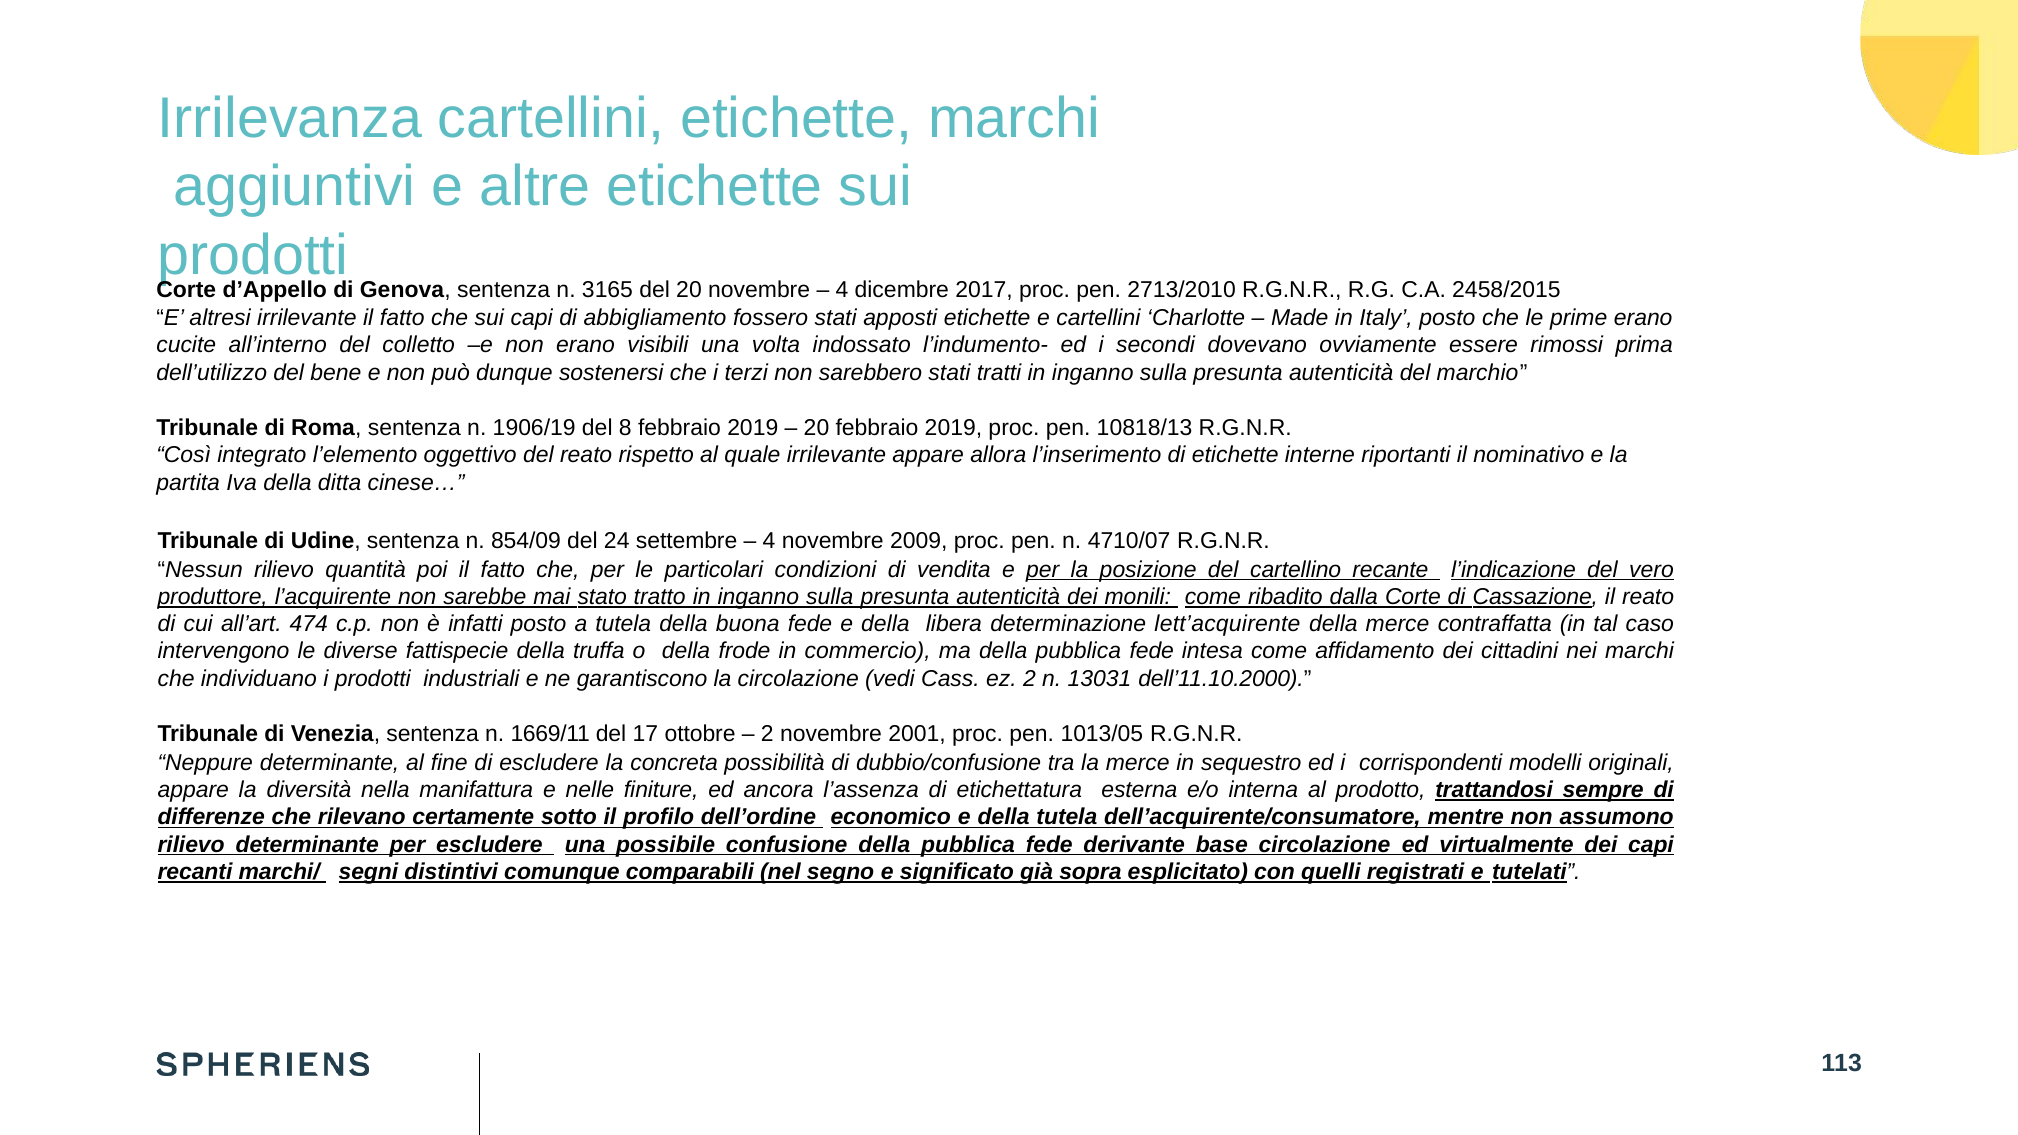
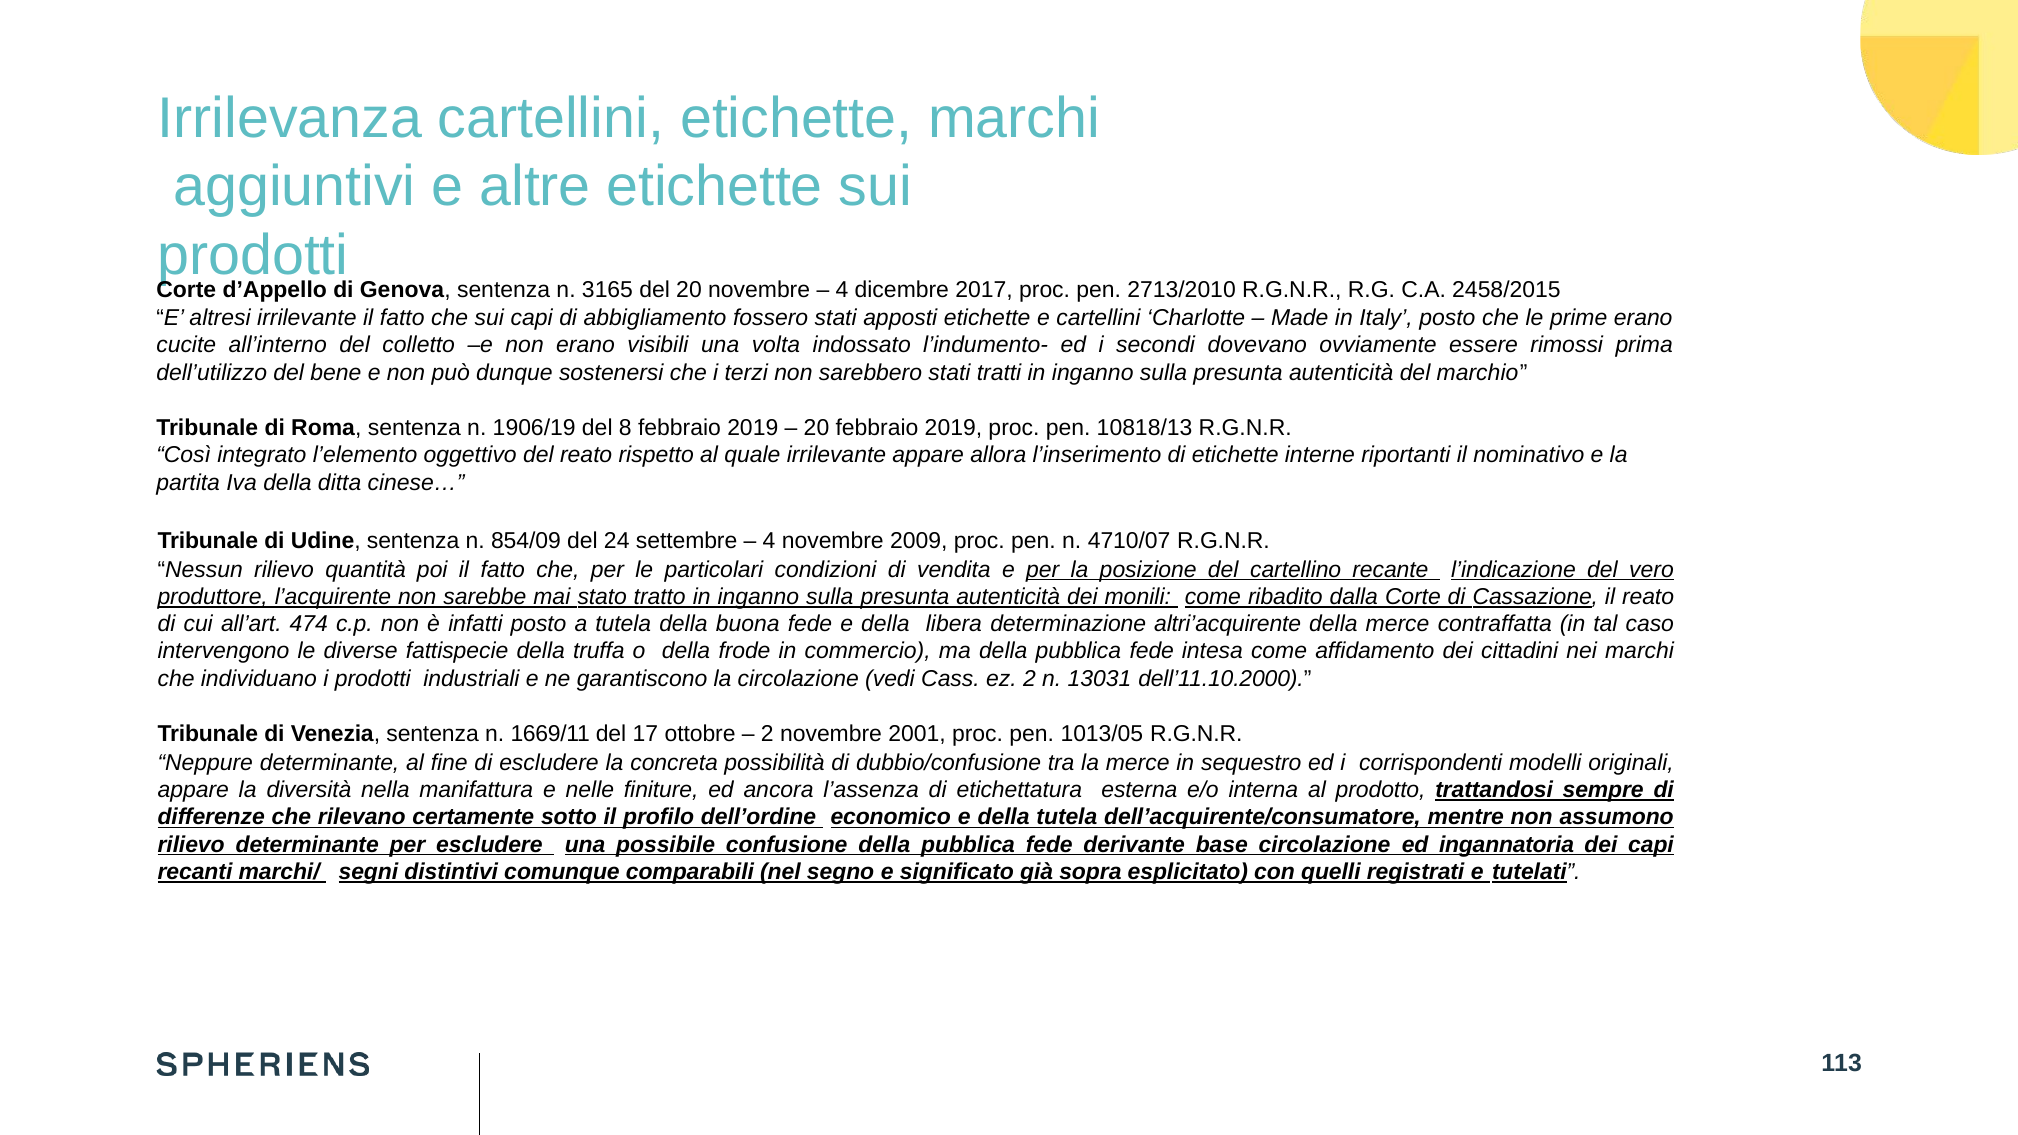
lett’acquirente: lett’acquirente -> altri’acquirente
virtualmente: virtualmente -> ingannatoria
